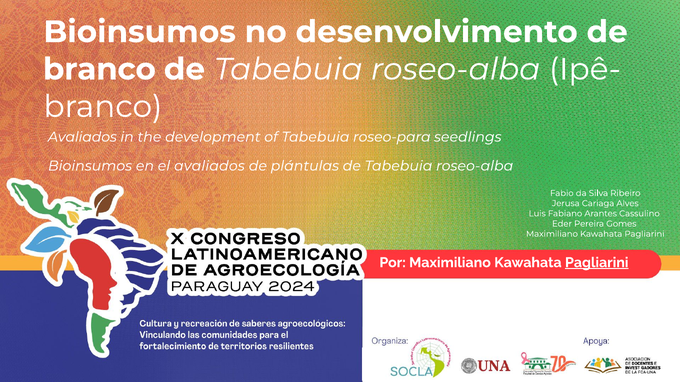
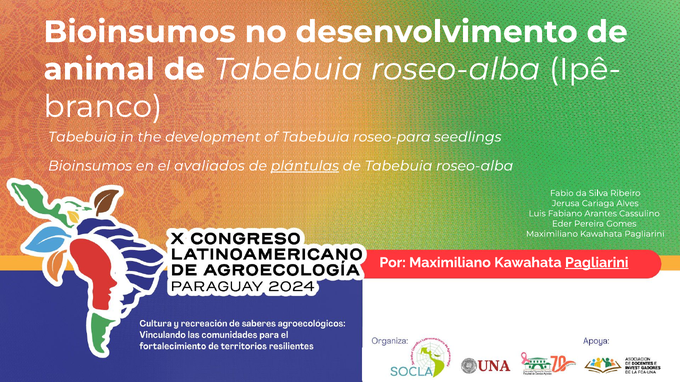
branco at (99, 69): branco -> animal
Avaliados at (82, 137): Avaliados -> Tabebuia
plántulas underline: none -> present
